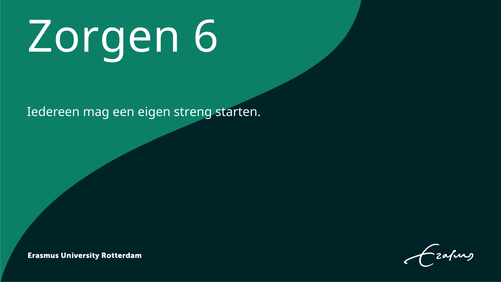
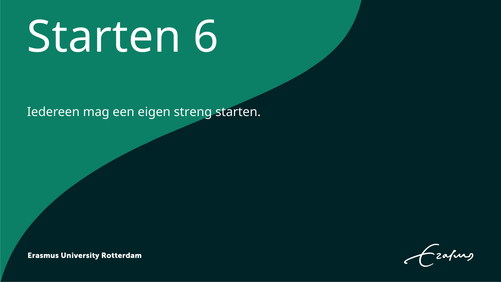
Zorgen at (104, 37): Zorgen -> Starten
